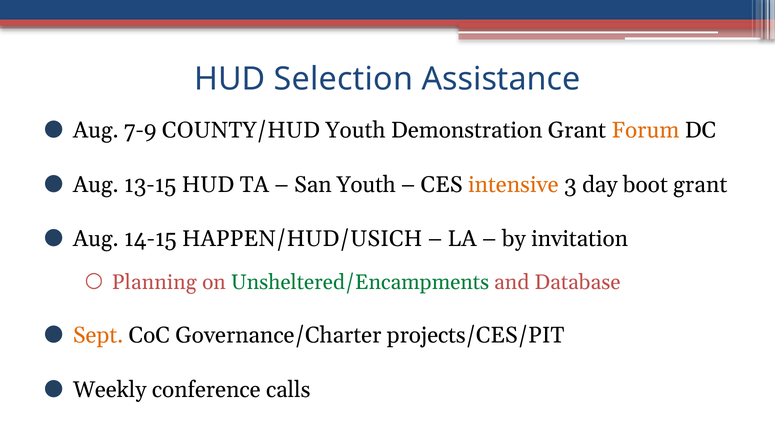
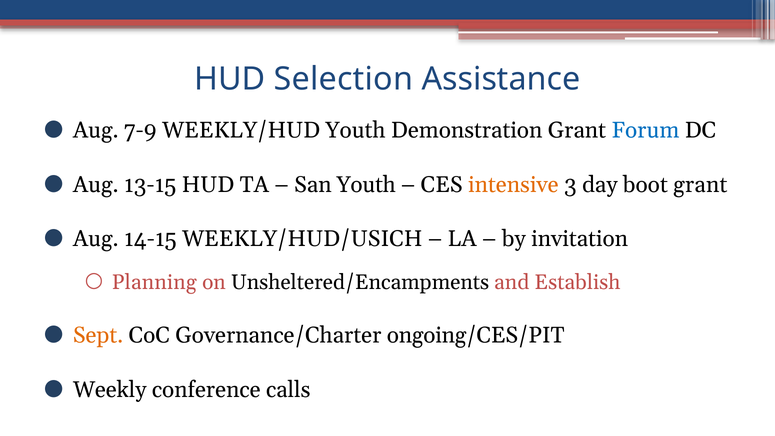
COUNTY/HUD: COUNTY/HUD -> WEEKLY/HUD
Forum colour: orange -> blue
HAPPEN/HUD/USICH: HAPPEN/HUD/USICH -> WEEKLY/HUD/USICH
Unsheltered/Encampments colour: green -> black
Database: Database -> Establish
projects/CES/PIT: projects/CES/PIT -> ongoing/CES/PIT
